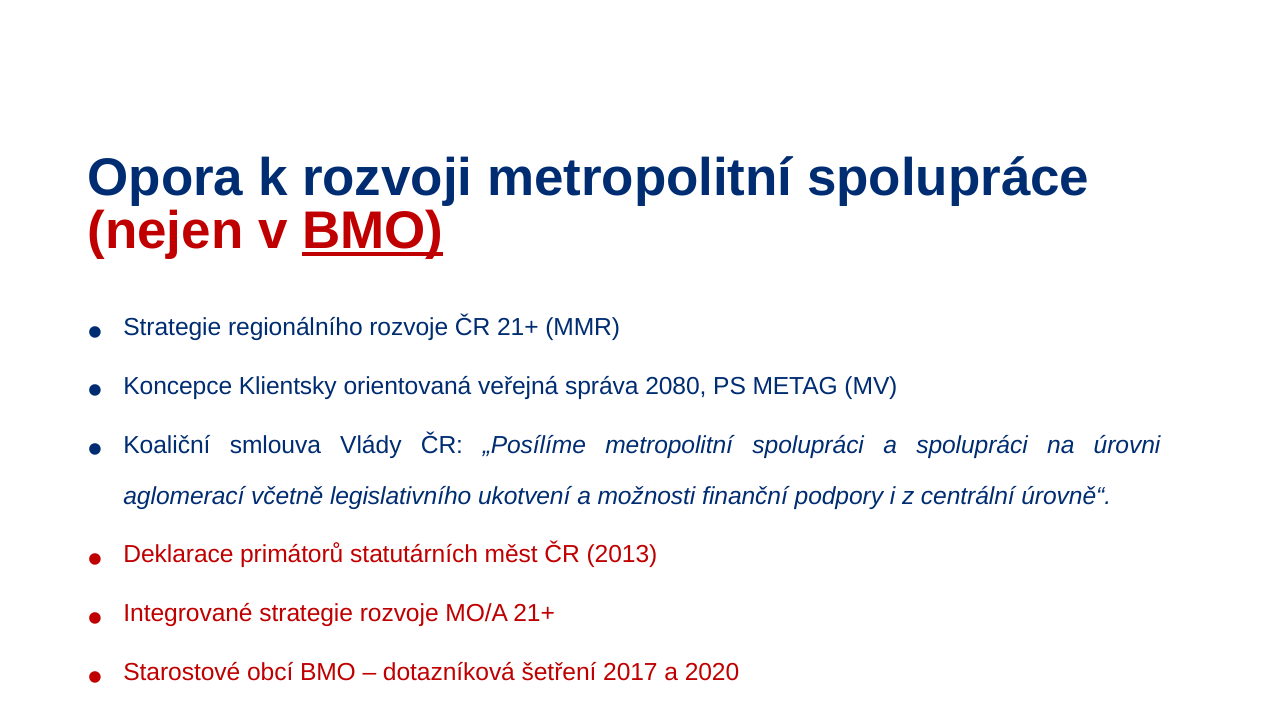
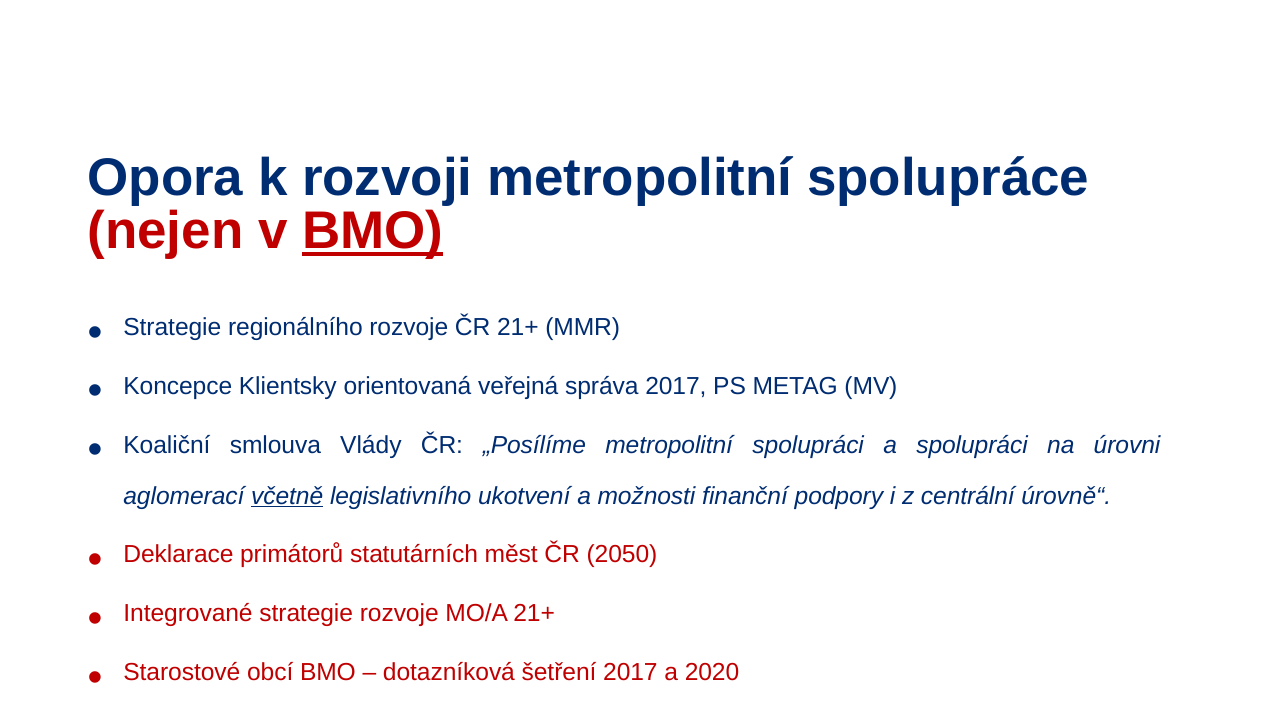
správa 2080: 2080 -> 2017
včetně underline: none -> present
2013: 2013 -> 2050
